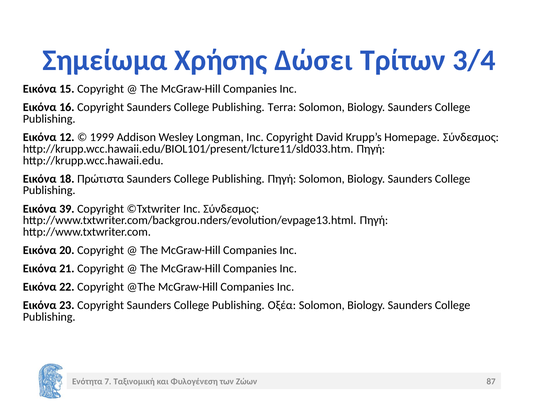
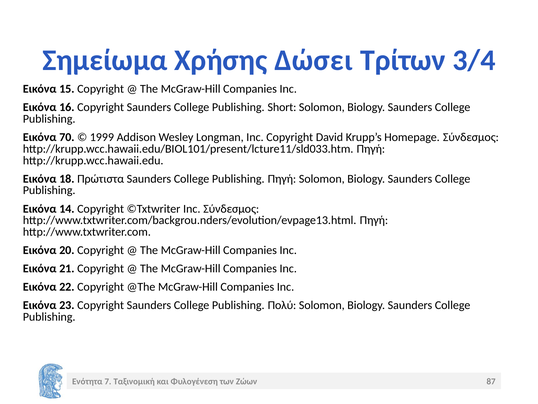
Terra: Terra -> Short
12: 12 -> 70
39: 39 -> 14
Οξέα: Οξέα -> Πολύ
